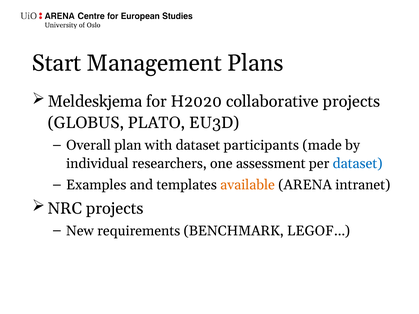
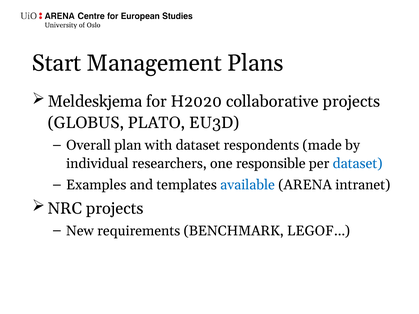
participants: participants -> respondents
assessment: assessment -> responsible
available colour: orange -> blue
